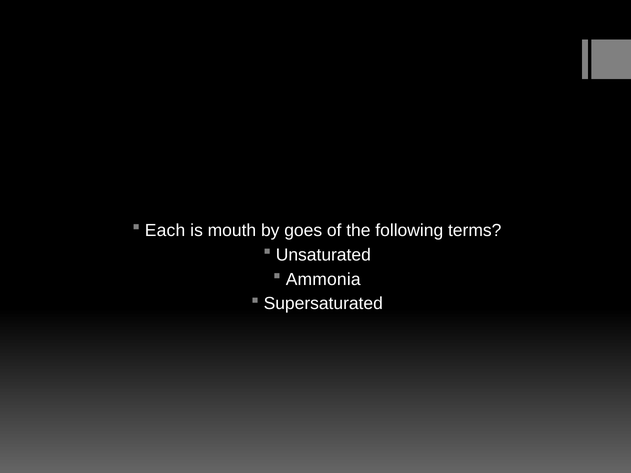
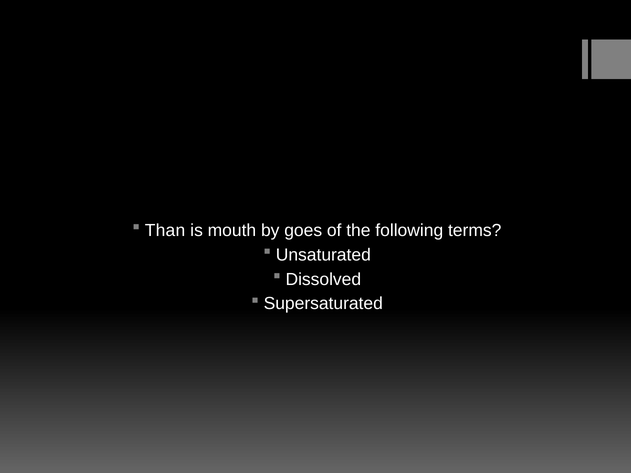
Each: Each -> Than
Ammonia: Ammonia -> Dissolved
